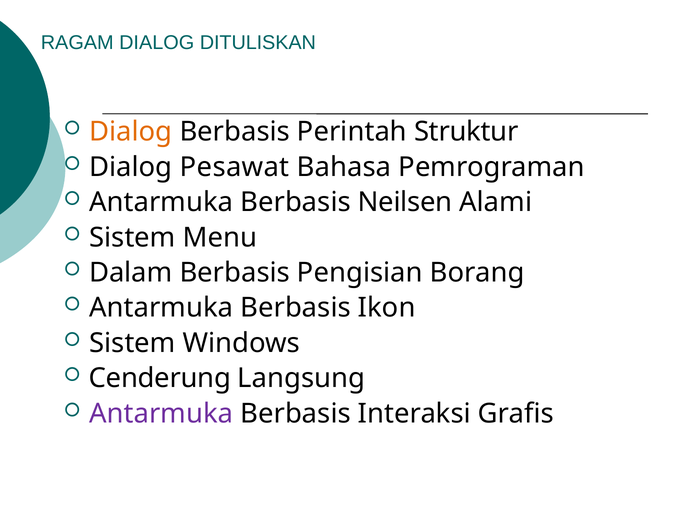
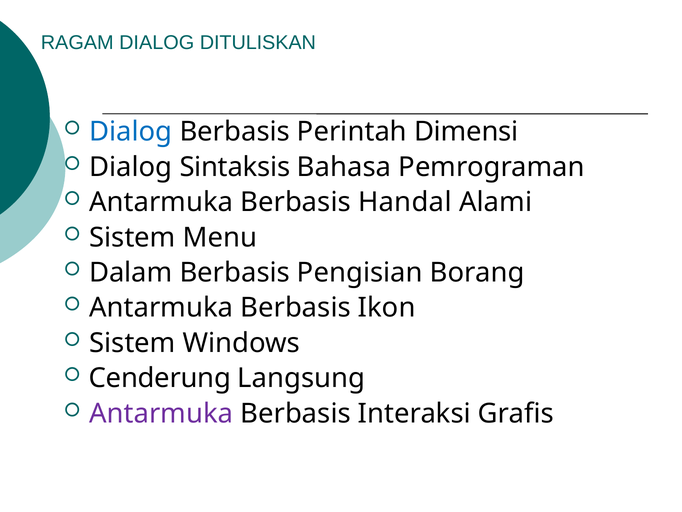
Dialog at (131, 132) colour: orange -> blue
Struktur: Struktur -> Dimensi
Pesawat: Pesawat -> Sintaksis
Neilsen: Neilsen -> Handal
